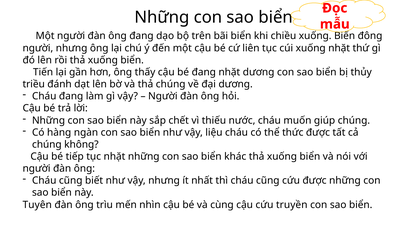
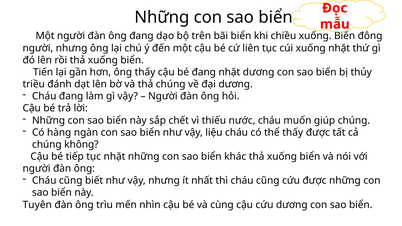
thể thức: thức -> thấy
cứu truyền: truyền -> dương
